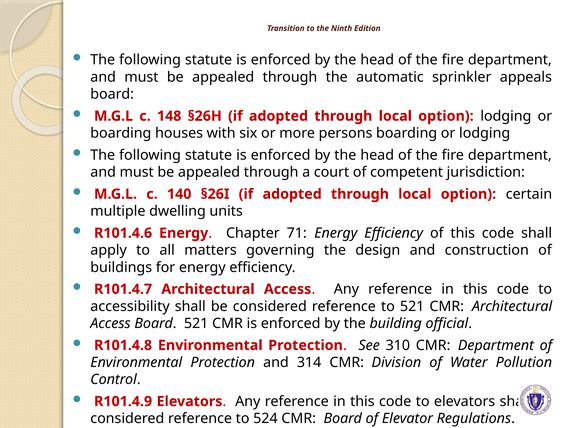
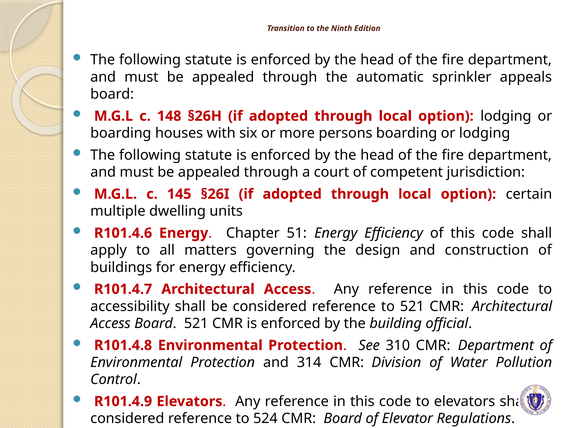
140: 140 -> 145
71: 71 -> 51
